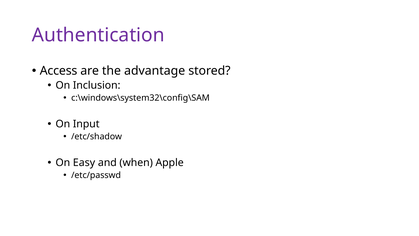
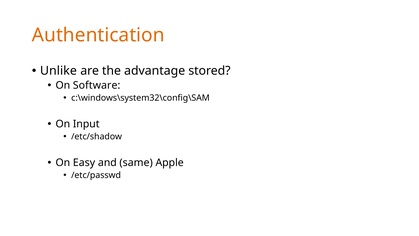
Authentication colour: purple -> orange
Access: Access -> Unlike
Inclusion: Inclusion -> Software
when: when -> same
